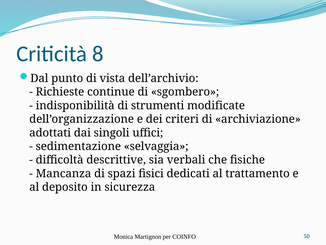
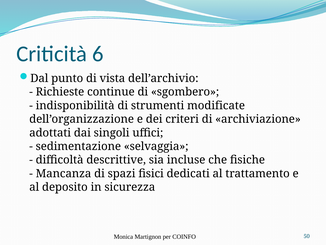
8: 8 -> 6
verbali: verbali -> incluse
